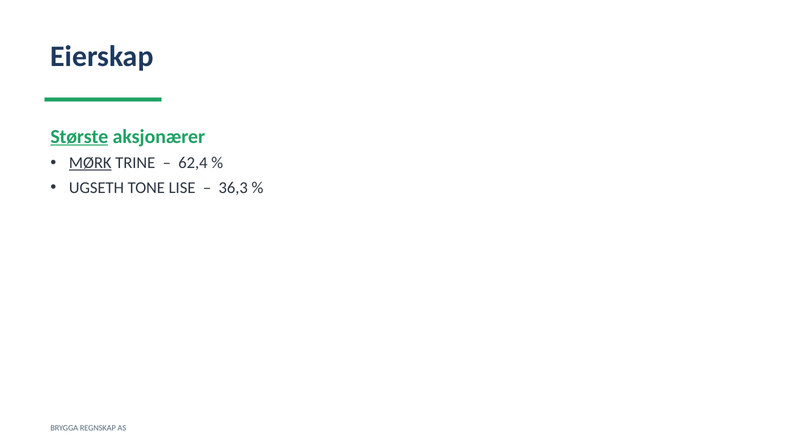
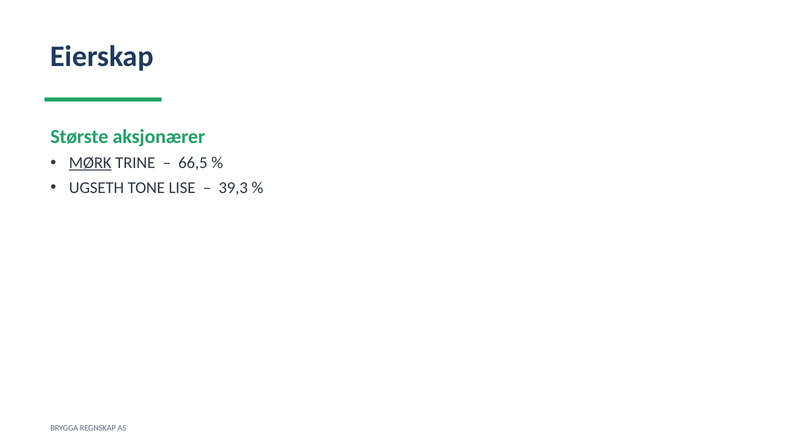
Største underline: present -> none
62,4: 62,4 -> 66,5
36,3: 36,3 -> 39,3
